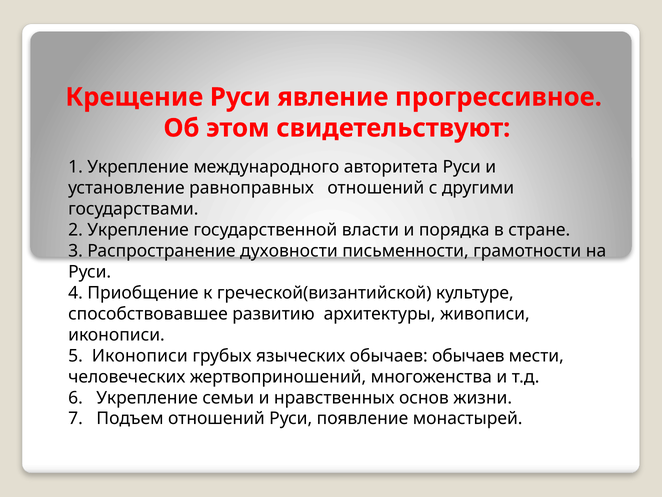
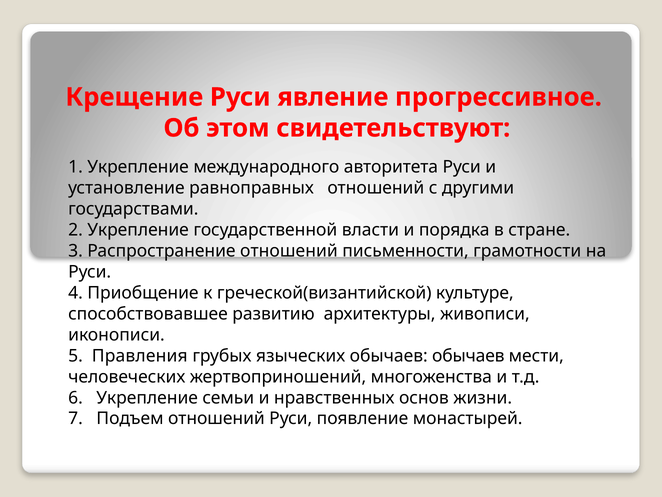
Распространение духовности: духовности -> отношений
5 Иконописи: Иконописи -> Правления
